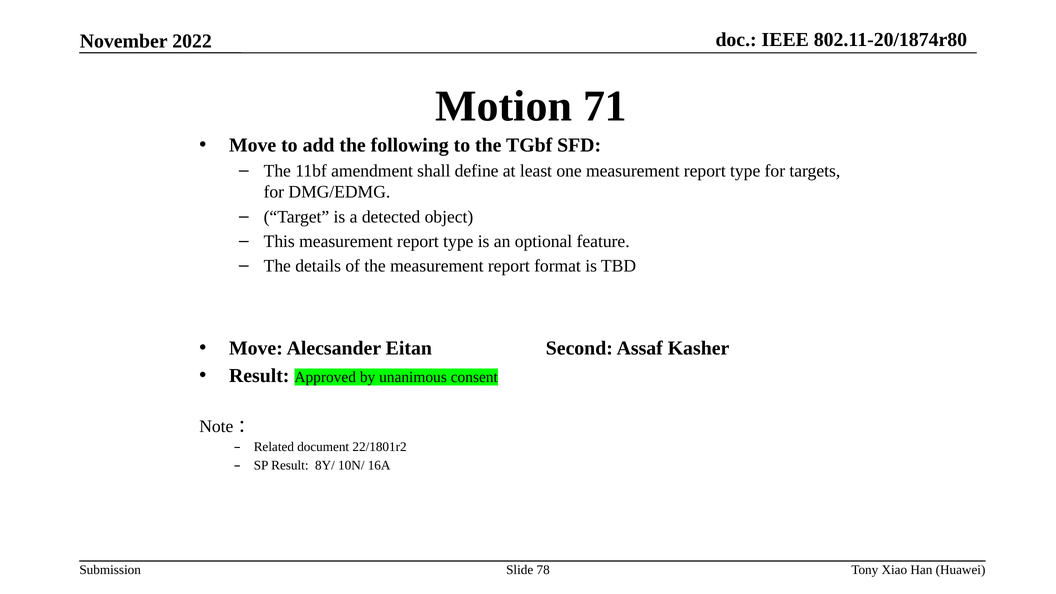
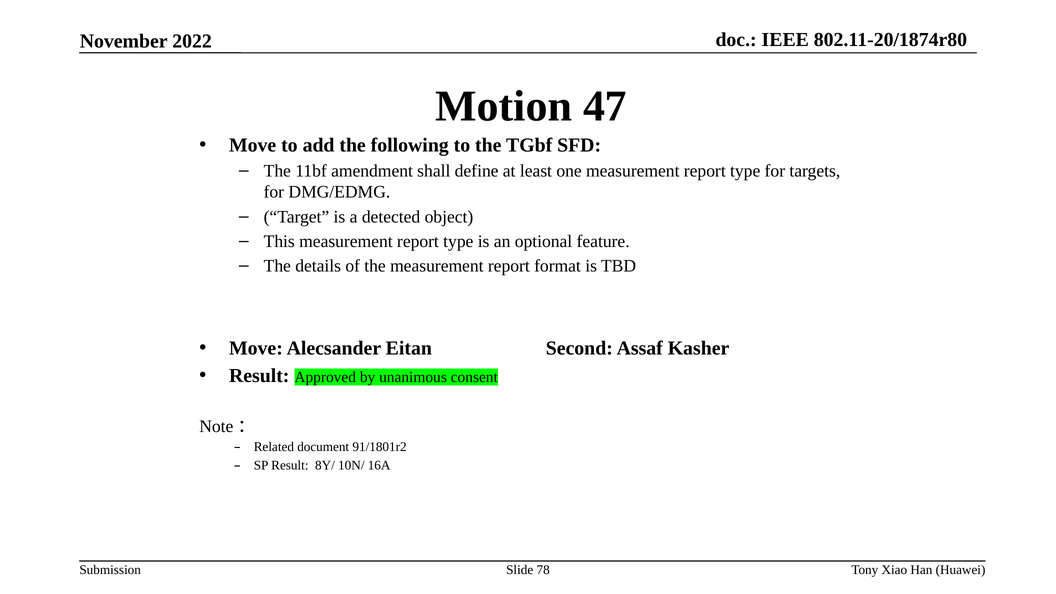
71: 71 -> 47
22/1801r2: 22/1801r2 -> 91/1801r2
